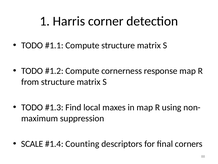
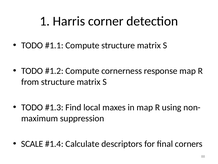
Counting: Counting -> Calculate
